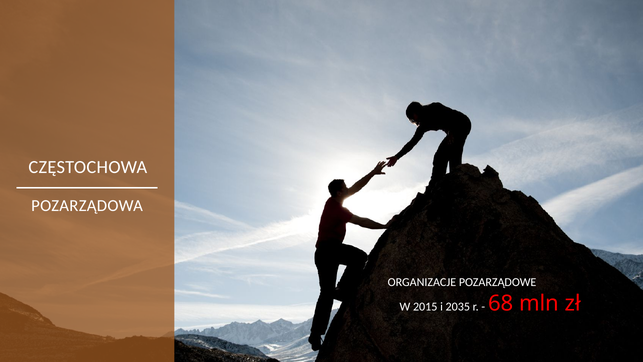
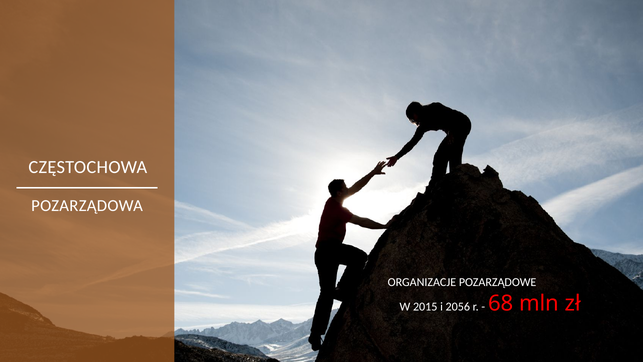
2035: 2035 -> 2056
